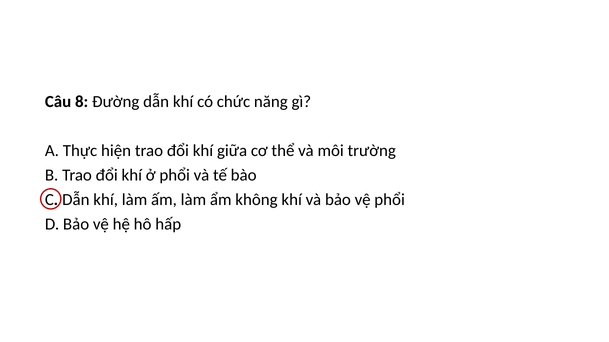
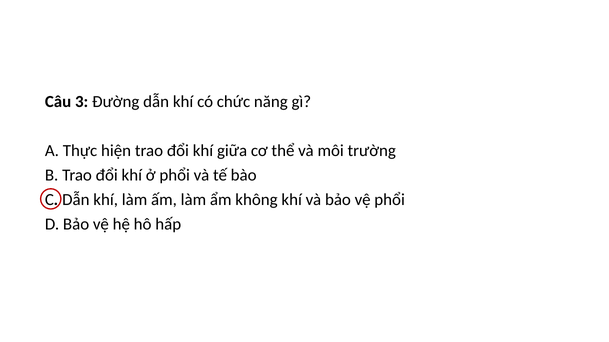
8: 8 -> 3
